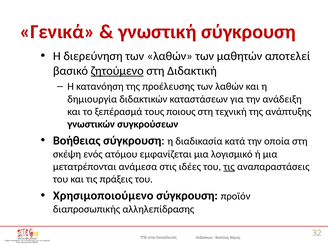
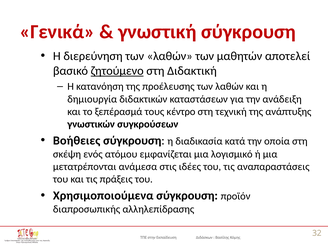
ποιους: ποιους -> κέντρο
Βοήθειας: Βοήθειας -> Βοήθειες
τις at (229, 167) underline: present -> none
Χρησιμοποιούμενο: Χρησιμοποιούμενο -> Χρησιμοποιούμενα
